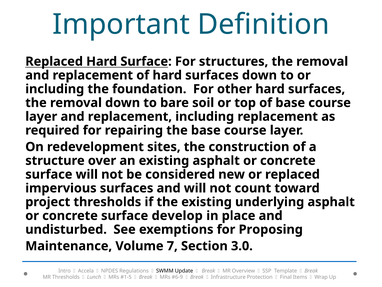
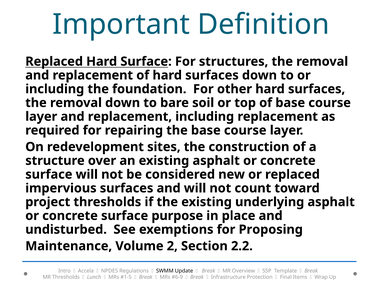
develop: develop -> purpose
7: 7 -> 2
3.0: 3.0 -> 2.2
